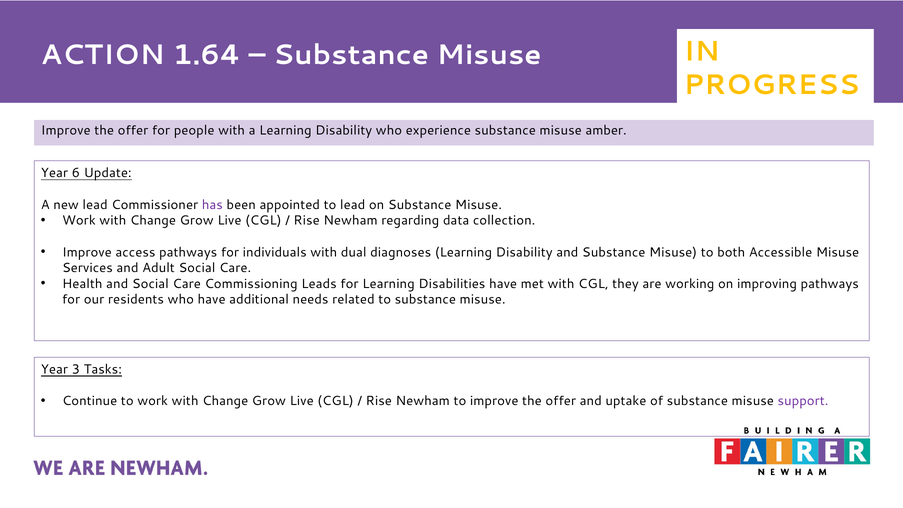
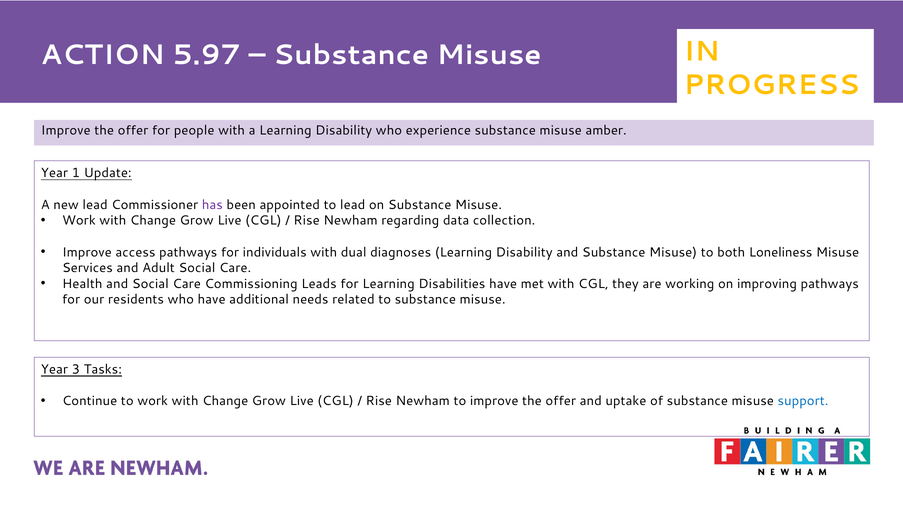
1.64: 1.64 -> 5.97
6: 6 -> 1
Accessible: Accessible -> Loneliness
support colour: purple -> blue
